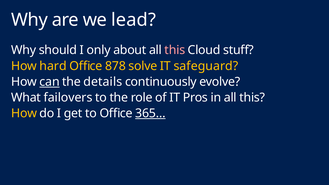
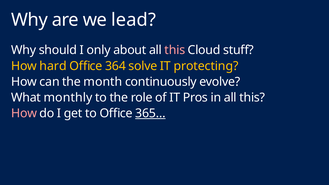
878: 878 -> 364
safeguard: safeguard -> protecting
can underline: present -> none
details: details -> month
failovers: failovers -> monthly
How at (24, 113) colour: yellow -> pink
